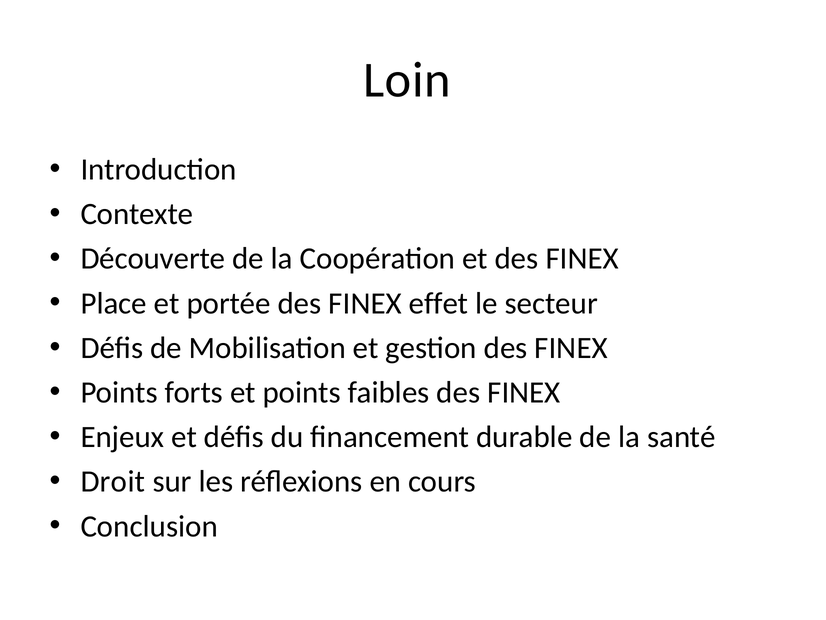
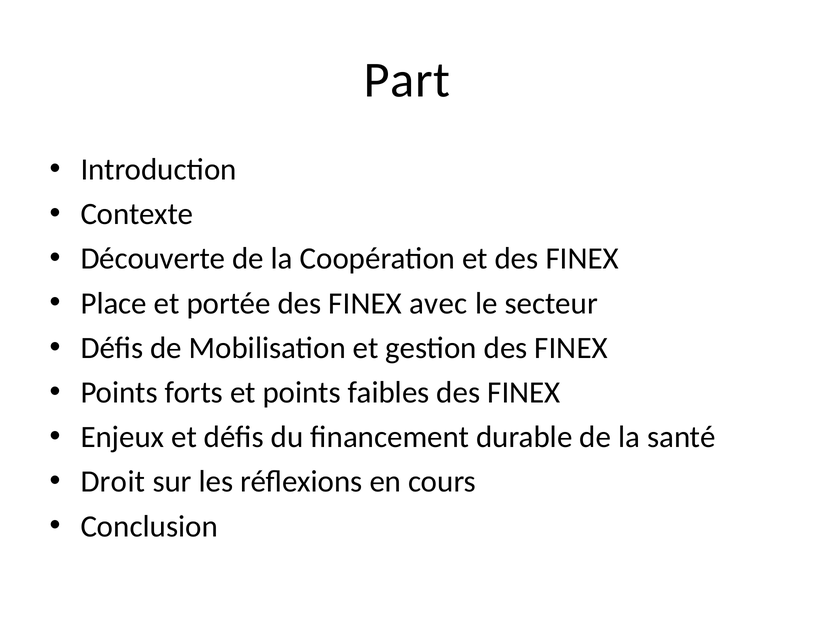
Loin: Loin -> Part
effet: effet -> avec
